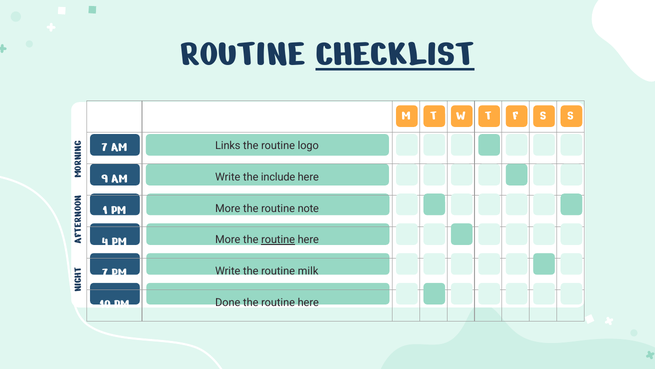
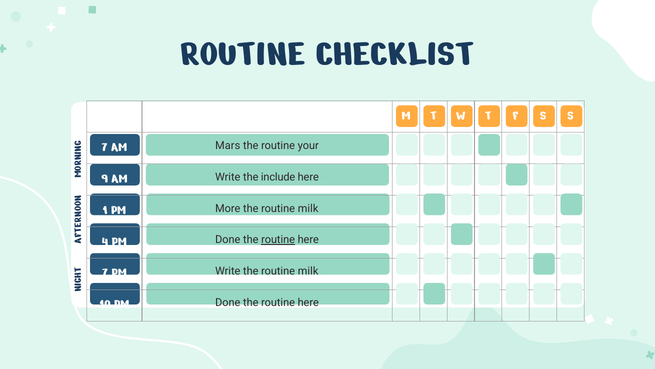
CHECKLIST underline: present -> none
Links: Links -> Mars
logo: logo -> your
note at (308, 208): note -> milk
4 PM More: More -> Done
